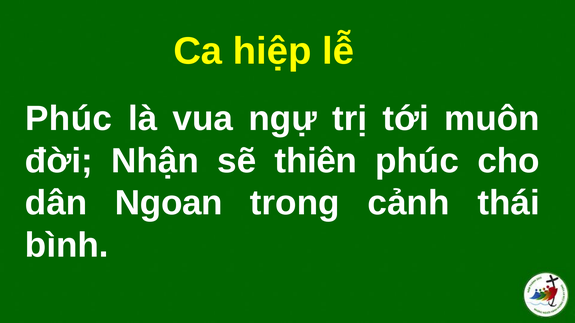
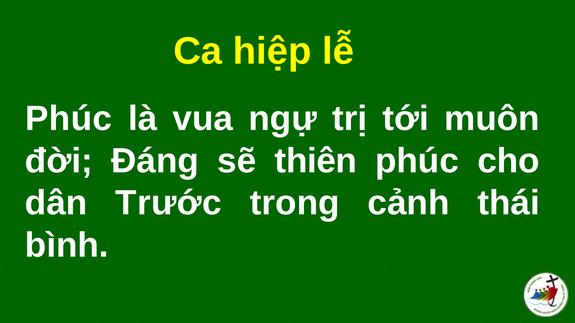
Nhận: Nhận -> Đáng
Ngoan: Ngoan -> Trước
